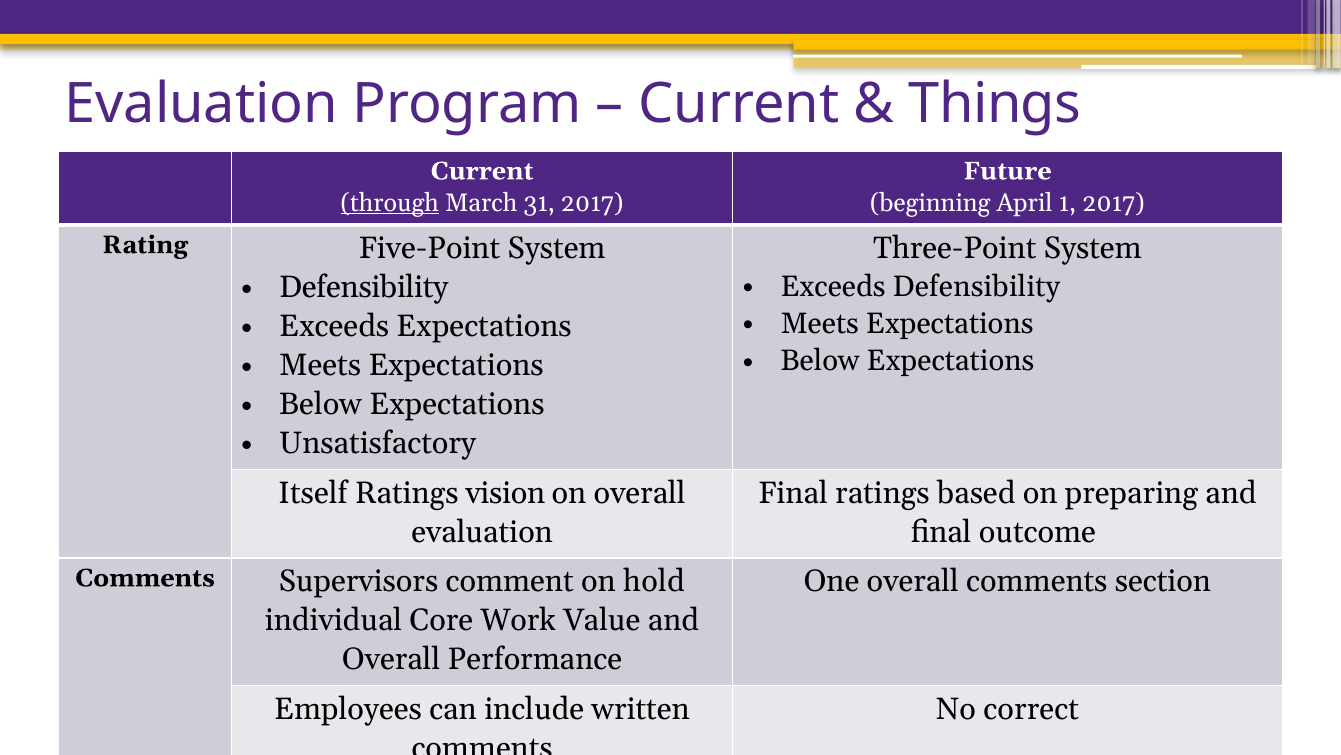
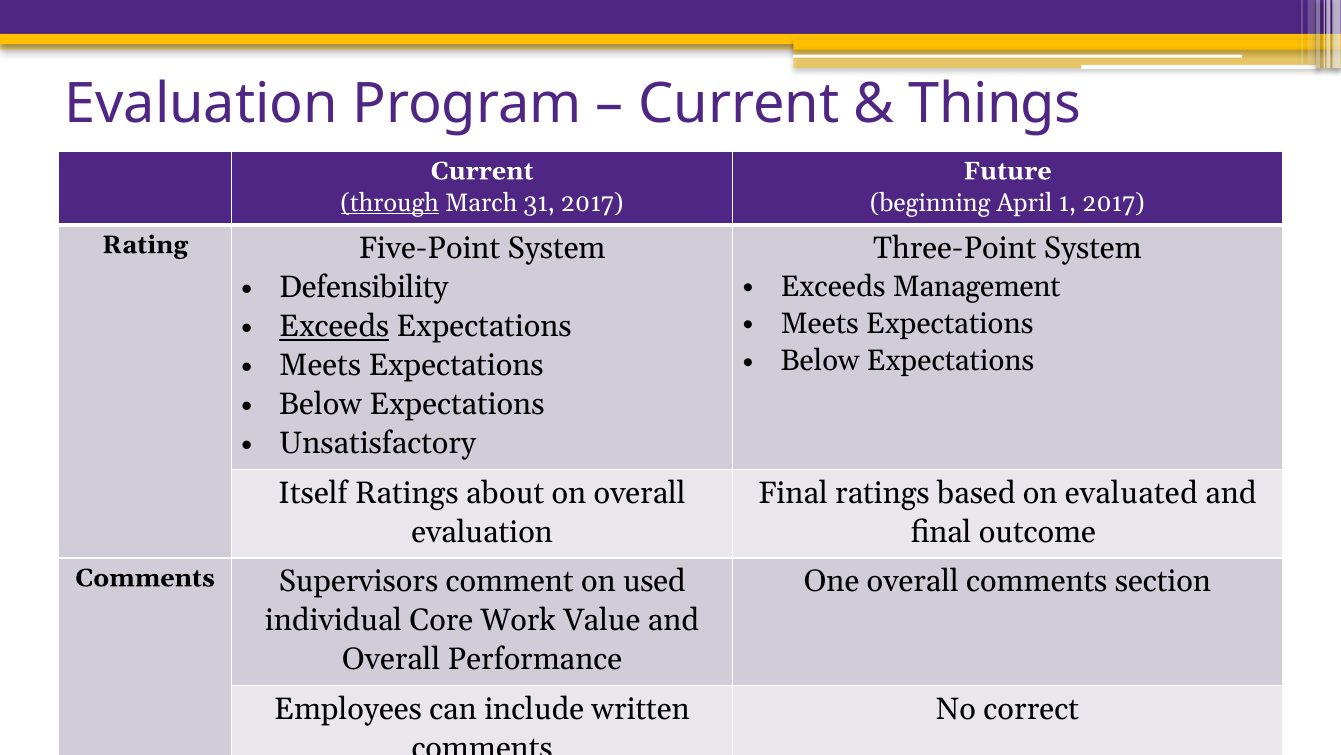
Exceeds Defensibility: Defensibility -> Management
Exceeds at (334, 326) underline: none -> present
vision: vision -> about
preparing: preparing -> evaluated
hold: hold -> used
